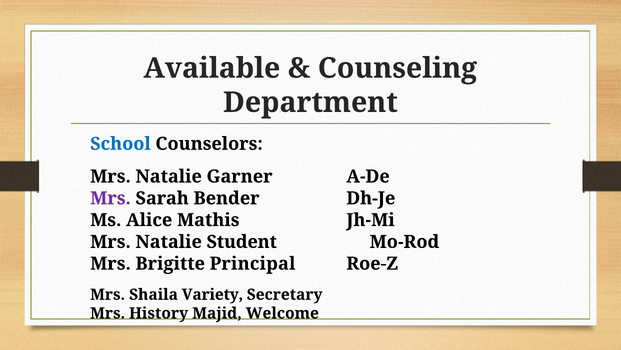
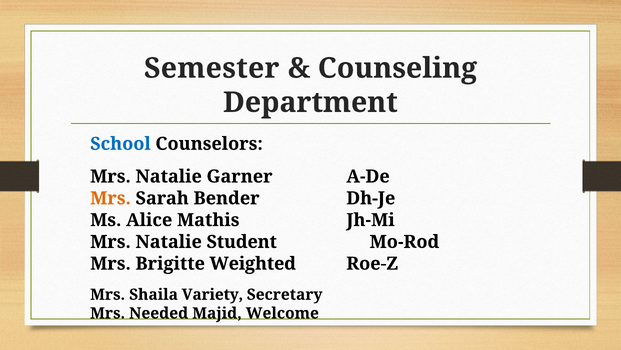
Available: Available -> Semester
Mrs at (110, 198) colour: purple -> orange
Principal: Principal -> Weighted
History: History -> Needed
